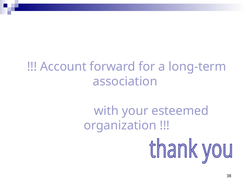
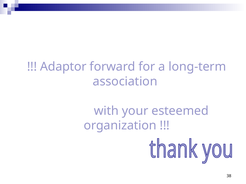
Account: Account -> Adaptor
